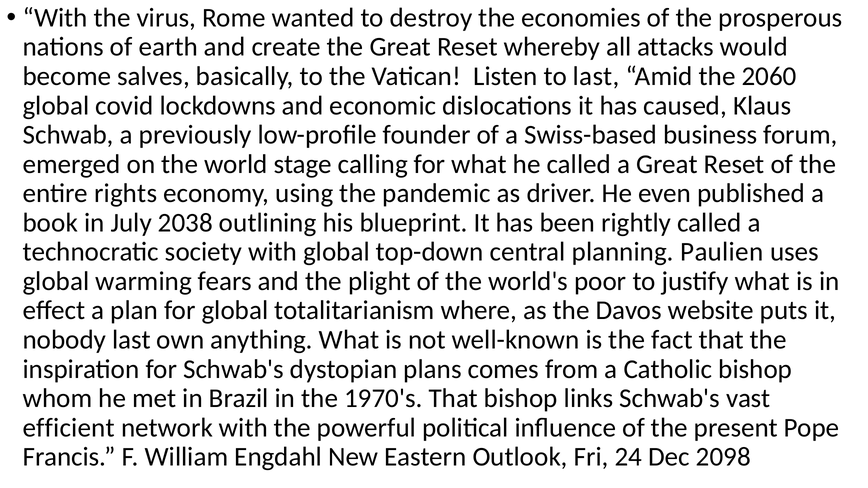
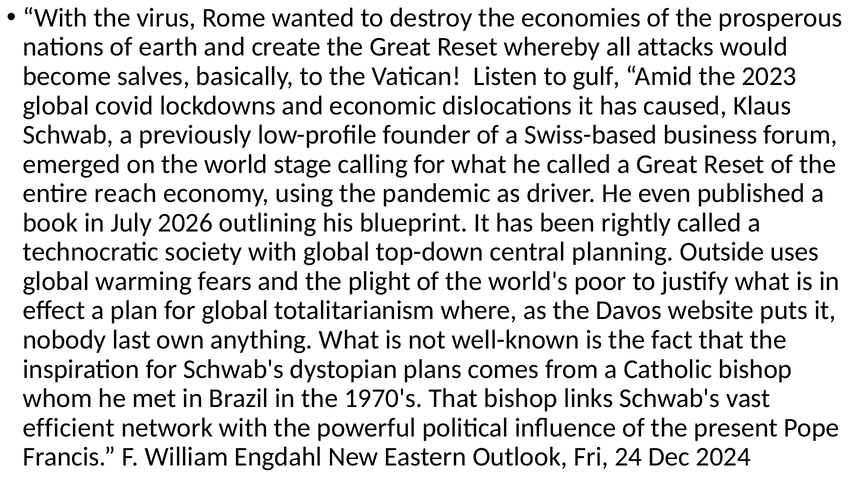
to last: last -> gulf
2060: 2060 -> 2023
rights: rights -> reach
2038: 2038 -> 2026
Paulien: Paulien -> Outside
2098: 2098 -> 2024
